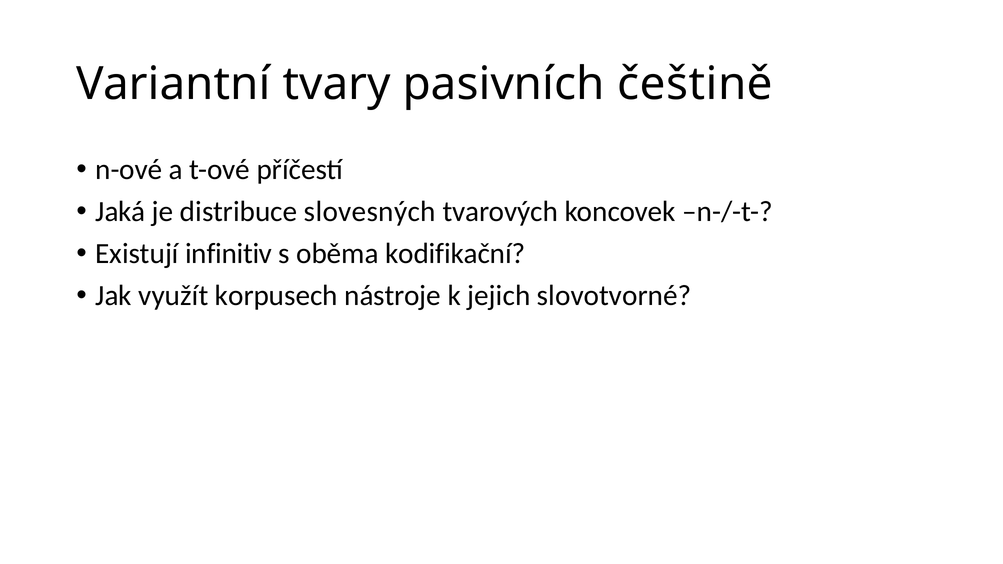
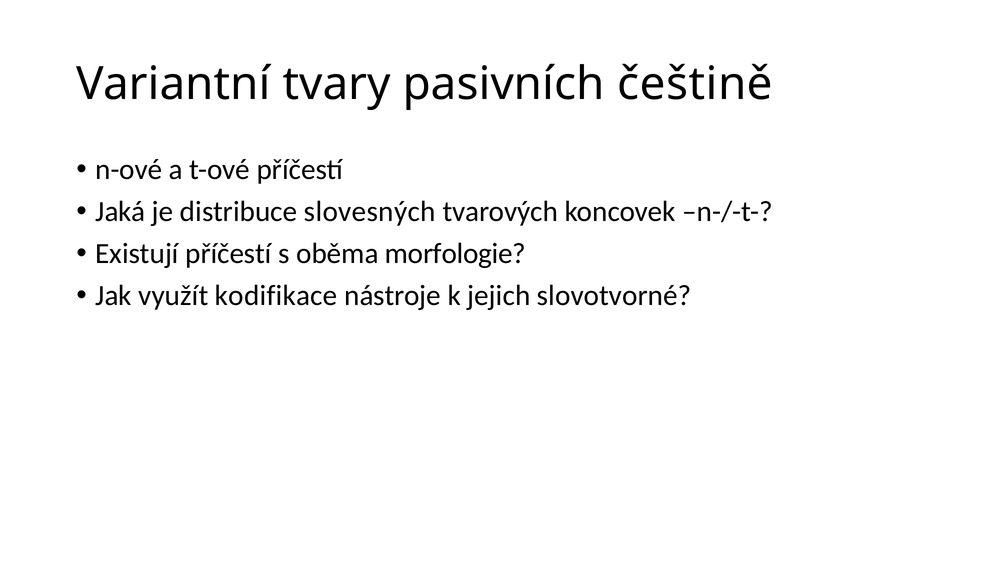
Existují infinitiv: infinitiv -> příčestí
kodifikační: kodifikační -> morfologie
korpusech: korpusech -> kodifikace
